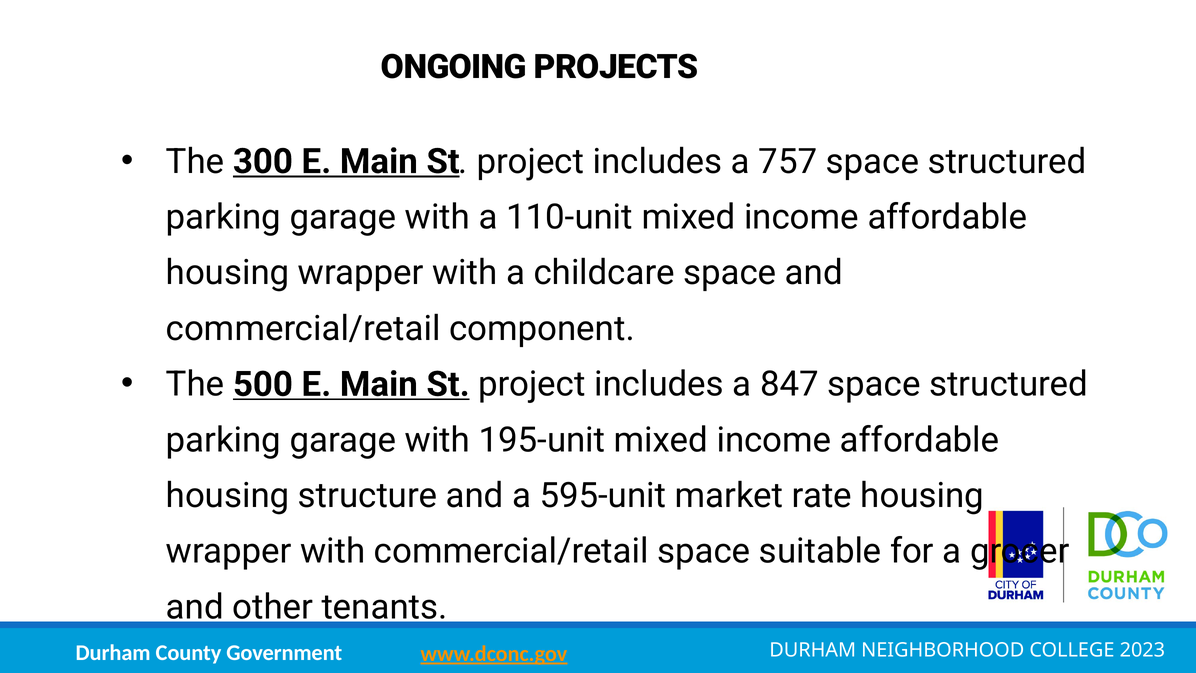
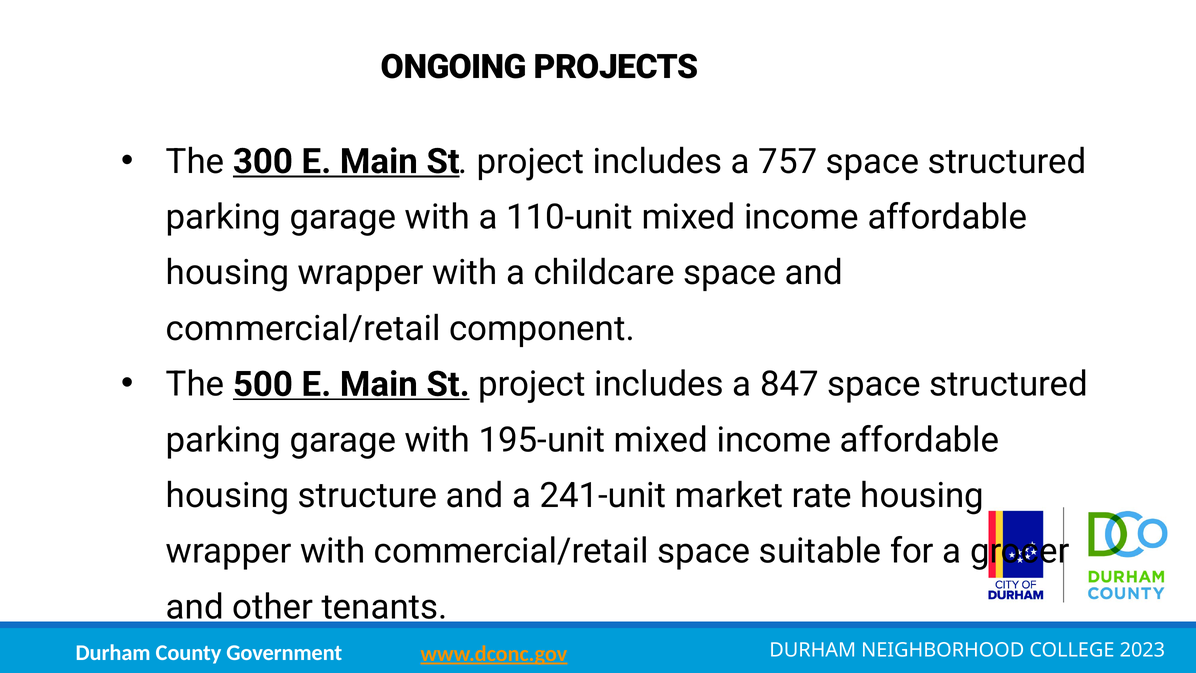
595-unit: 595-unit -> 241-unit
